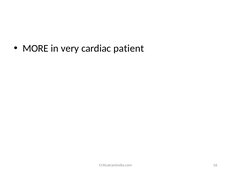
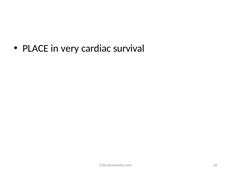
MORE: MORE -> PLACE
patient: patient -> survival
